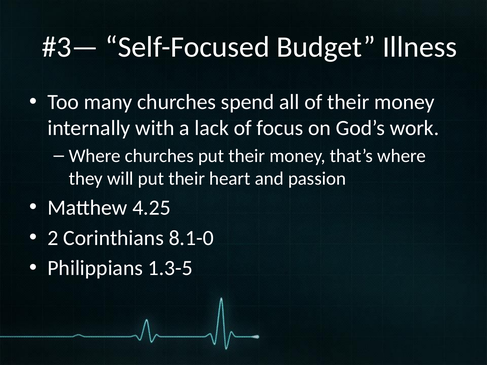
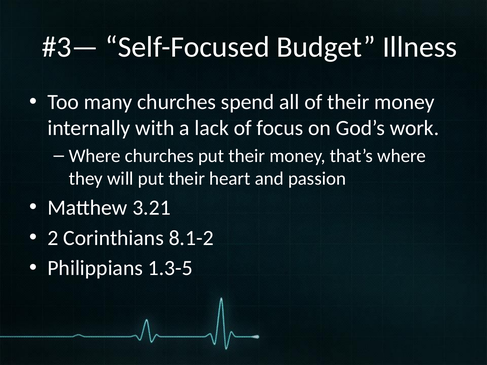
4.25: 4.25 -> 3.21
8.1-0: 8.1-0 -> 8.1-2
